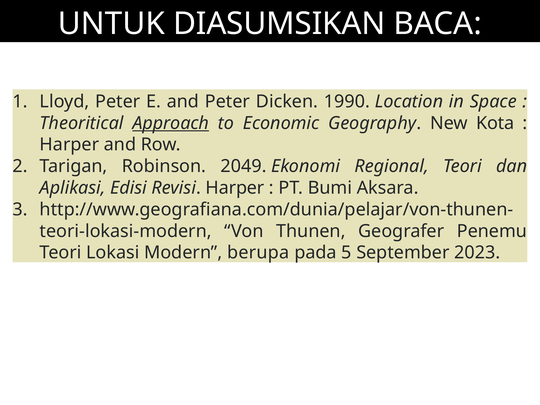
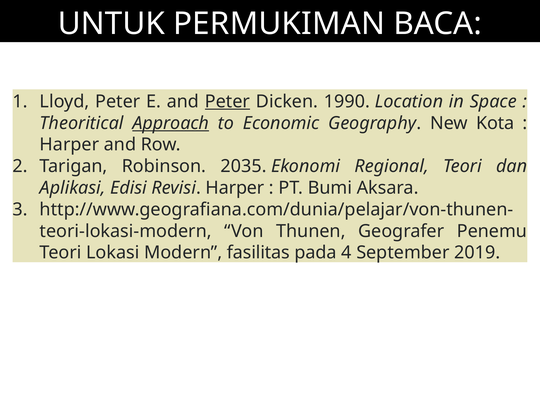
DIASUMSIKAN: DIASUMSIKAN -> PERMUKIMAN
Peter at (227, 101) underline: none -> present
2049: 2049 -> 2035
berupa: berupa -> fasilitas
5: 5 -> 4
2023: 2023 -> 2019
